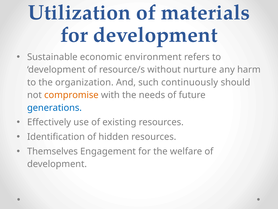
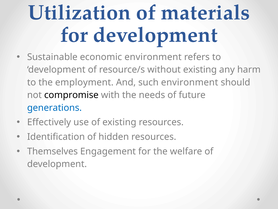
without nurture: nurture -> existing
organization: organization -> employment
such continuously: continuously -> environment
compromise colour: orange -> black
